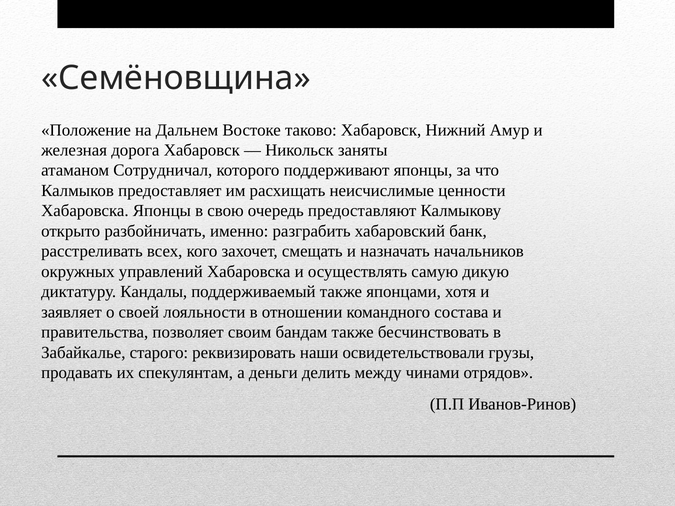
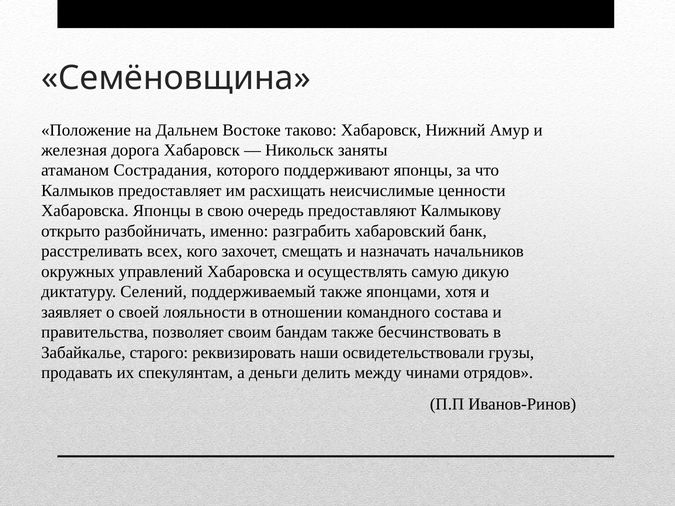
Сотрудничал: Сотрудничал -> Сострадания
Кандалы: Кандалы -> Селений
